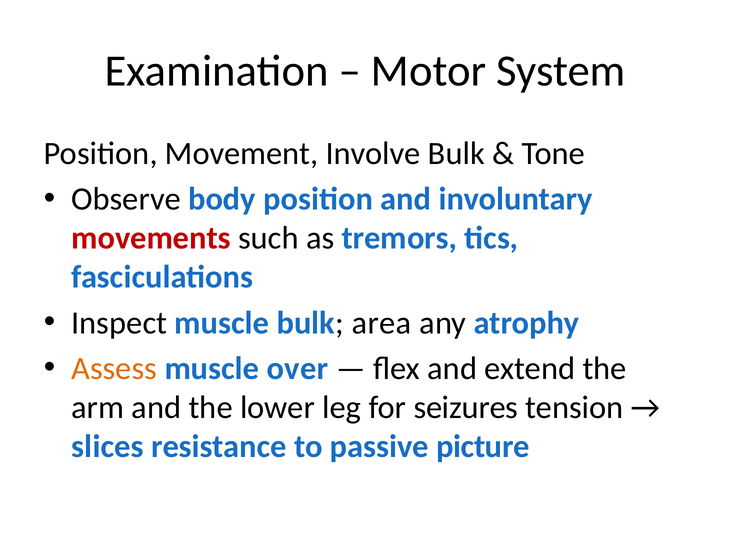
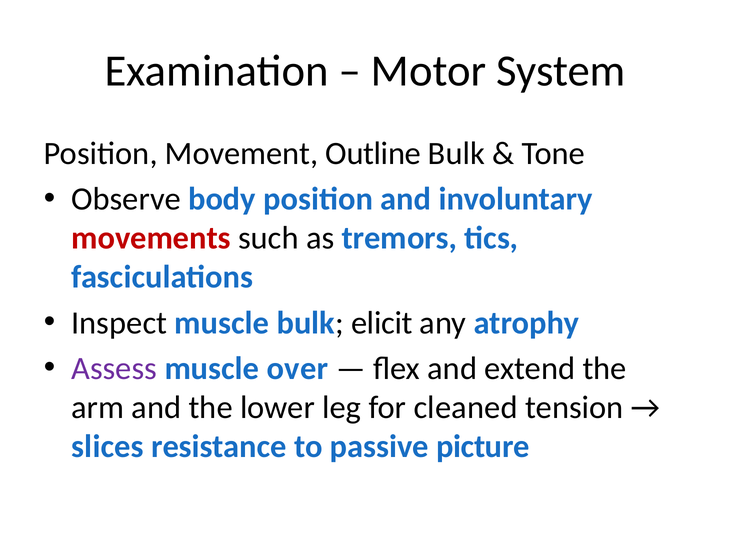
Involve: Involve -> Outline
area: area -> elicit
Assess colour: orange -> purple
seizures: seizures -> cleaned
